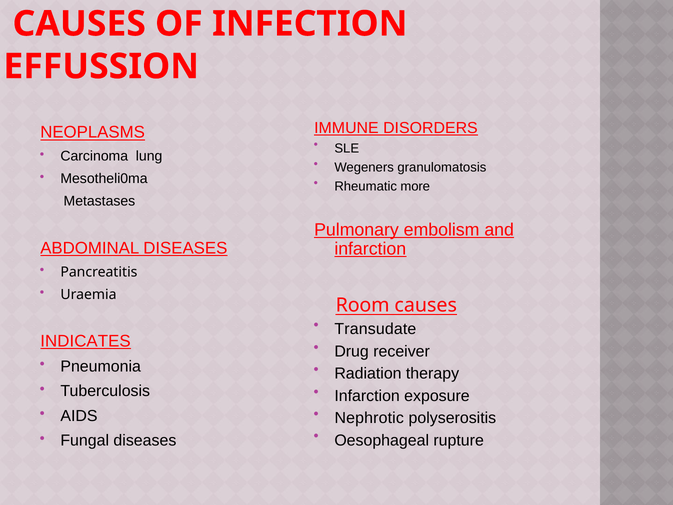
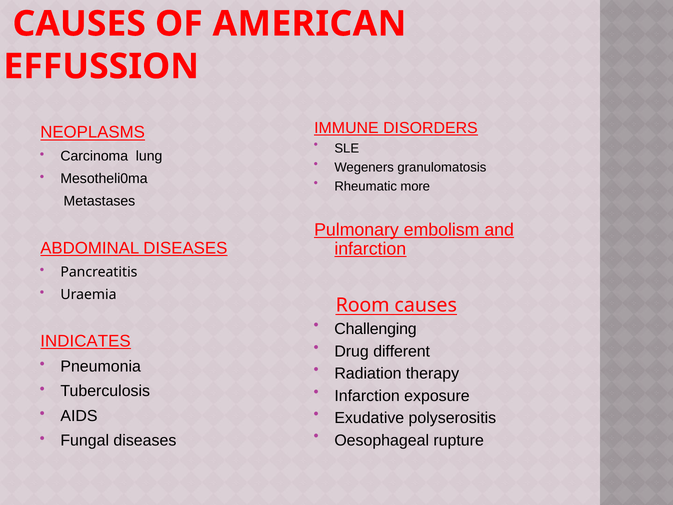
INFECTION: INFECTION -> AMERICAN
Transudate: Transudate -> Challenging
receiver: receiver -> different
Nephrotic: Nephrotic -> Exudative
